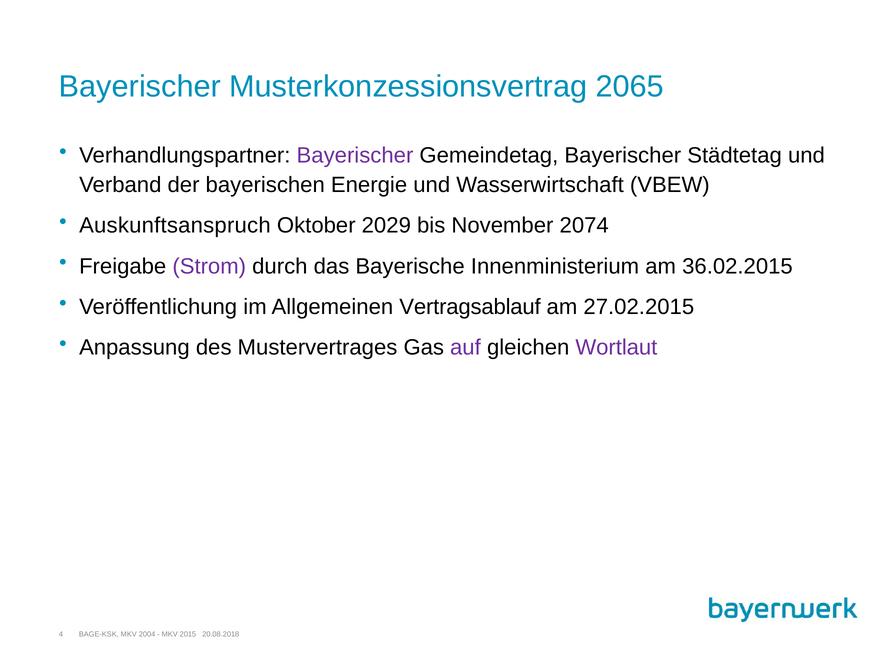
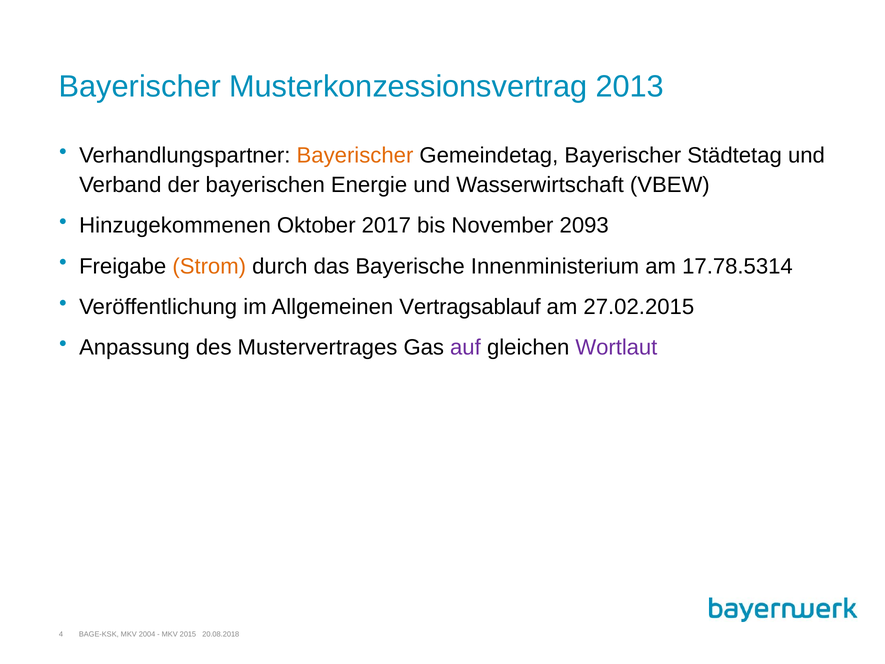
2065: 2065 -> 2013
Bayerischer at (355, 155) colour: purple -> orange
Auskunftsanspruch: Auskunftsanspruch -> Hinzugekommenen
2029: 2029 -> 2017
2074: 2074 -> 2093
Strom colour: purple -> orange
36.02.2015: 36.02.2015 -> 17.78.5314
